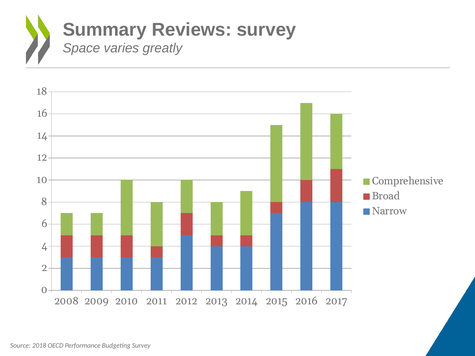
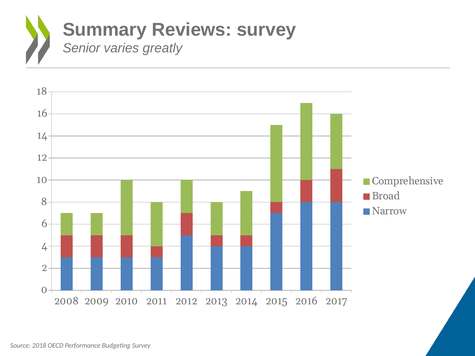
Space: Space -> Senior
